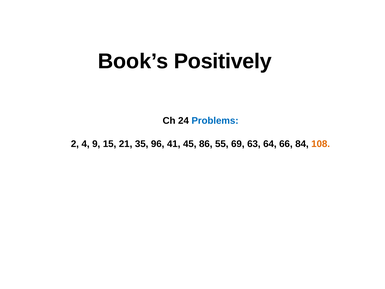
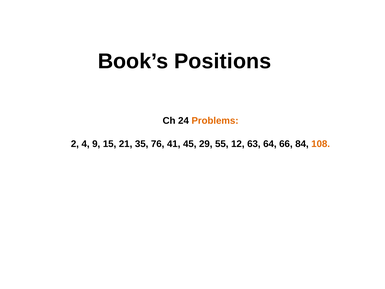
Positively: Positively -> Positions
Problems colour: blue -> orange
96: 96 -> 76
86: 86 -> 29
69: 69 -> 12
